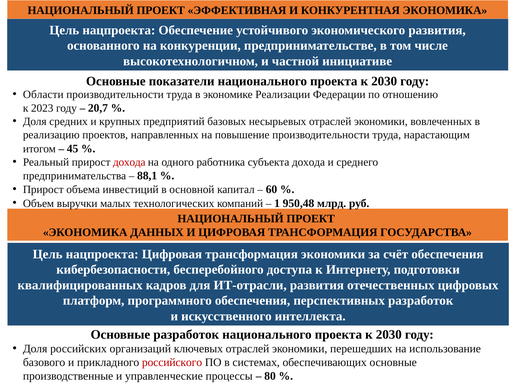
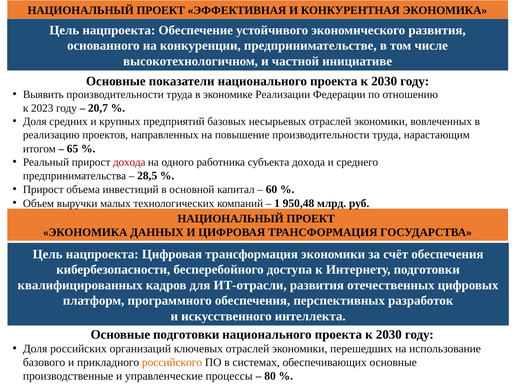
Области: Области -> Выявить
45: 45 -> 65
88,1: 88,1 -> 28,5
Основные разработок: разработок -> подготовки
российского colour: red -> orange
